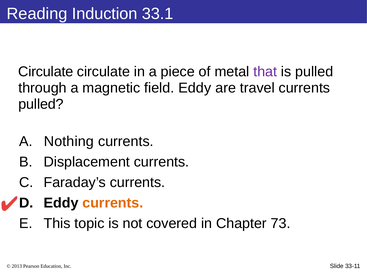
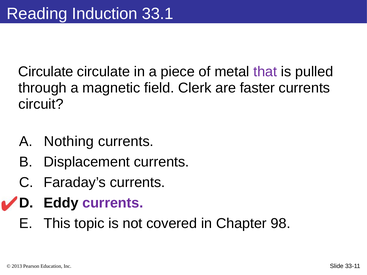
field Eddy: Eddy -> Clerk
travel: travel -> faster
pulled at (41, 104): pulled -> circuit
currents at (113, 203) colour: orange -> purple
73: 73 -> 98
